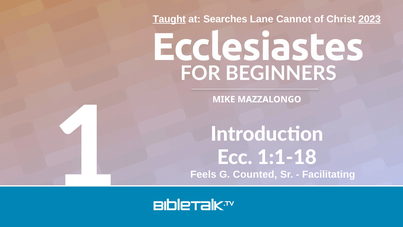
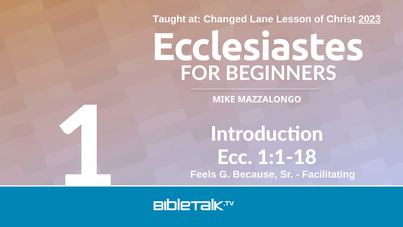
Taught underline: present -> none
Searches: Searches -> Changed
Cannot: Cannot -> Lesson
Counted: Counted -> Because
